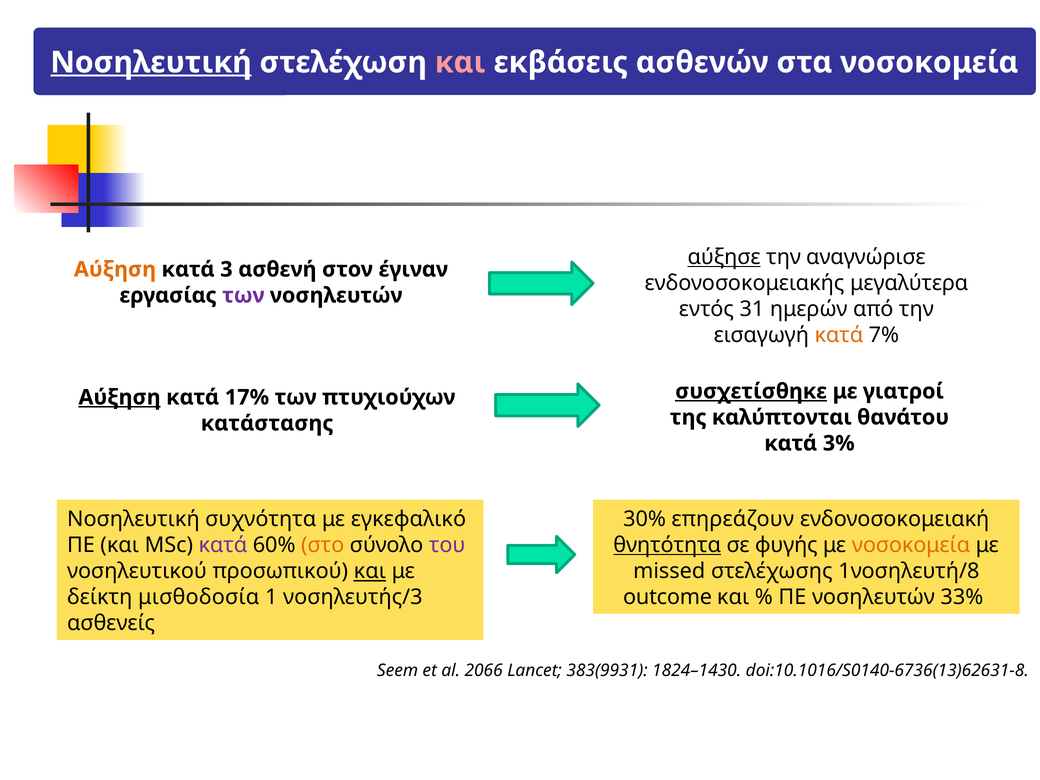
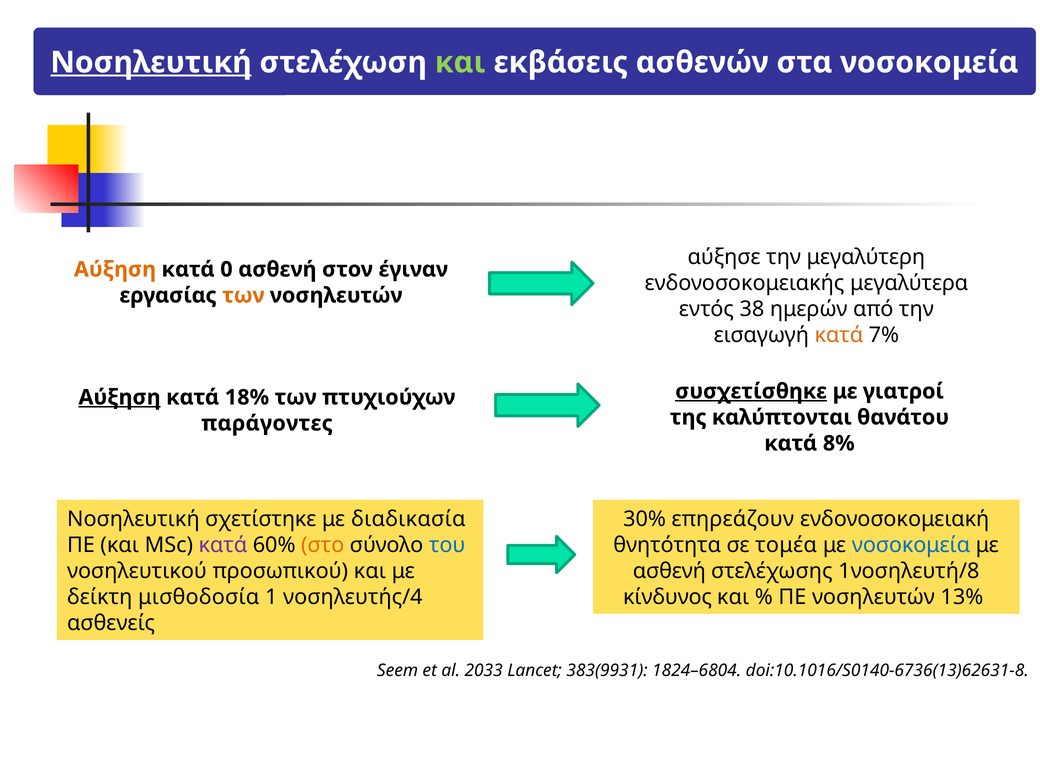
και at (460, 62) colour: pink -> light green
αύξησε underline: present -> none
αναγνώρισε: αναγνώρισε -> μεγαλύτερη
3: 3 -> 0
των at (243, 295) colour: purple -> orange
31: 31 -> 38
17%: 17% -> 18%
κατάστασης: κατάστασης -> παράγοντες
3%: 3% -> 8%
συχνότητα: συχνότητα -> σχετίστηκε
εγκεφαλικό: εγκεφαλικό -> διαδικασία
του colour: purple -> blue
θνητότητα underline: present -> none
φυγής: φυγής -> τομέα
νοσοκομεία at (911, 545) colour: orange -> blue
και at (370, 571) underline: present -> none
missed at (669, 571): missed -> ασθενή
νοσηλευτής/3: νοσηλευτής/3 -> νοσηλευτής/4
outcome: outcome -> κίνδυνος
33%: 33% -> 13%
2066: 2066 -> 2033
1824–1430: 1824–1430 -> 1824–6804
